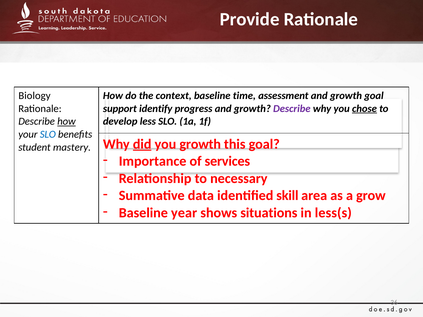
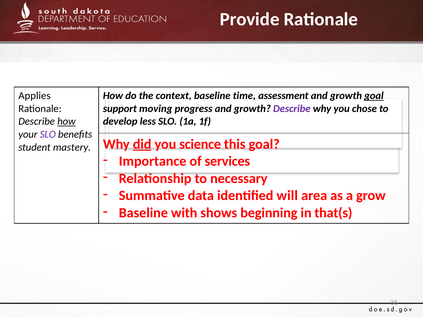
Biology: Biology -> Applies
goal at (374, 96) underline: none -> present
identify: identify -> moving
chose underline: present -> none
SLO at (48, 134) colour: blue -> purple
you growth: growth -> science
skill: skill -> will
year: year -> with
situations: situations -> beginning
less(s: less(s -> that(s
